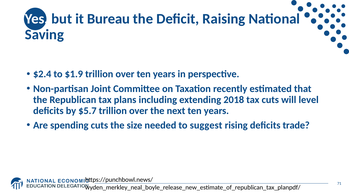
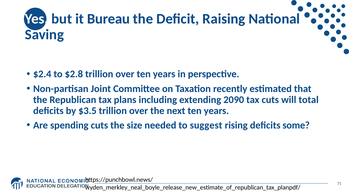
$1.9: $1.9 -> $2.8
2018: 2018 -> 2090
level: level -> total
$5.7: $5.7 -> $3.5
trade: trade -> some
